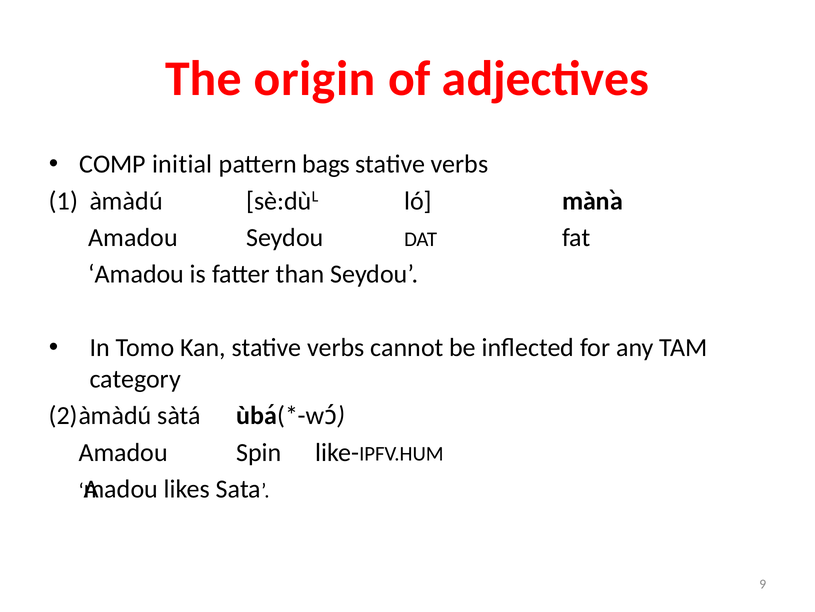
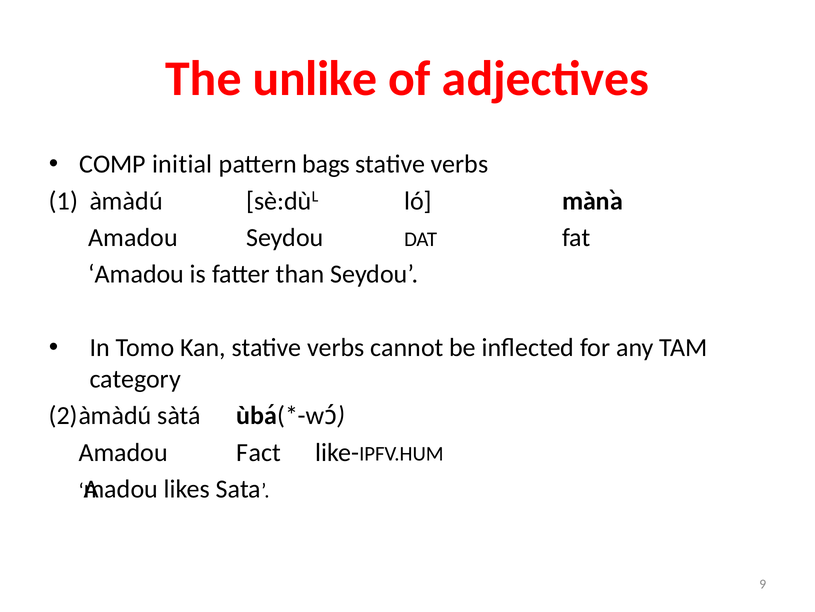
origin: origin -> unlike
Spin: Spin -> Fact
